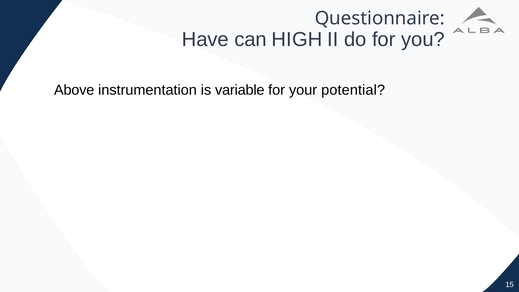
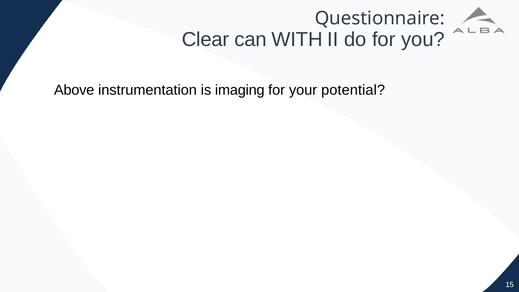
Have: Have -> Clear
HIGH: HIGH -> WITH
variable: variable -> imaging
